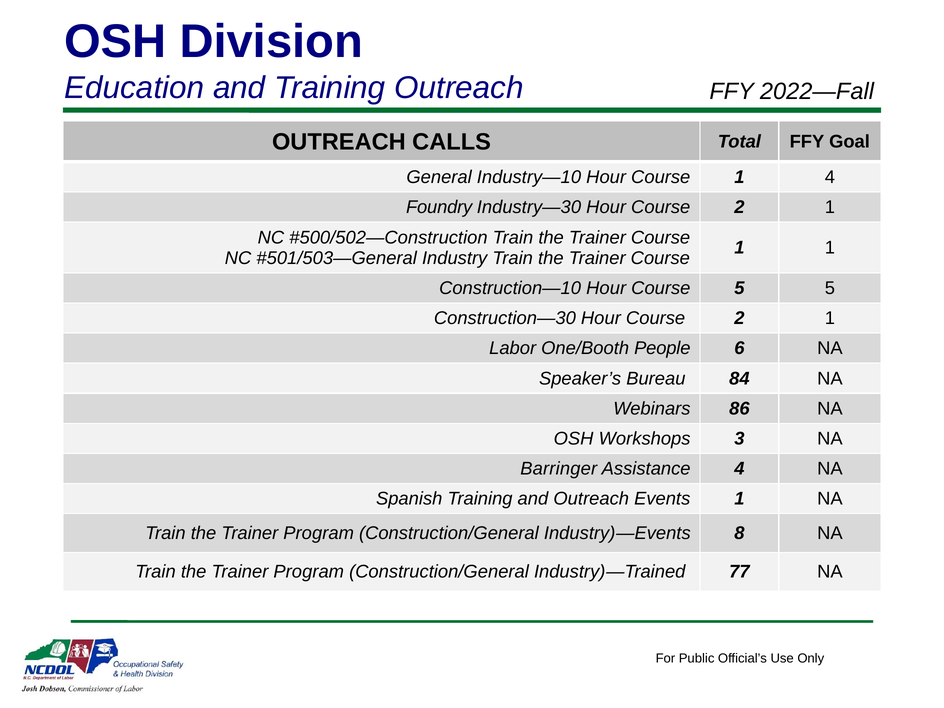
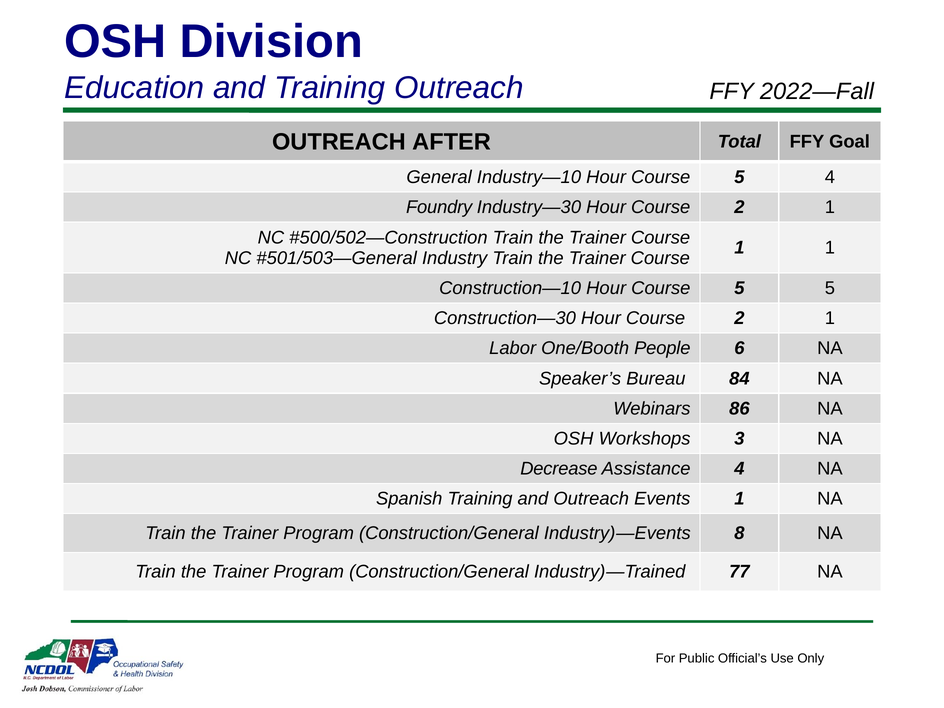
CALLS: CALLS -> AFTER
Industry—10 Hour Course 1: 1 -> 5
Barringer: Barringer -> Decrease
